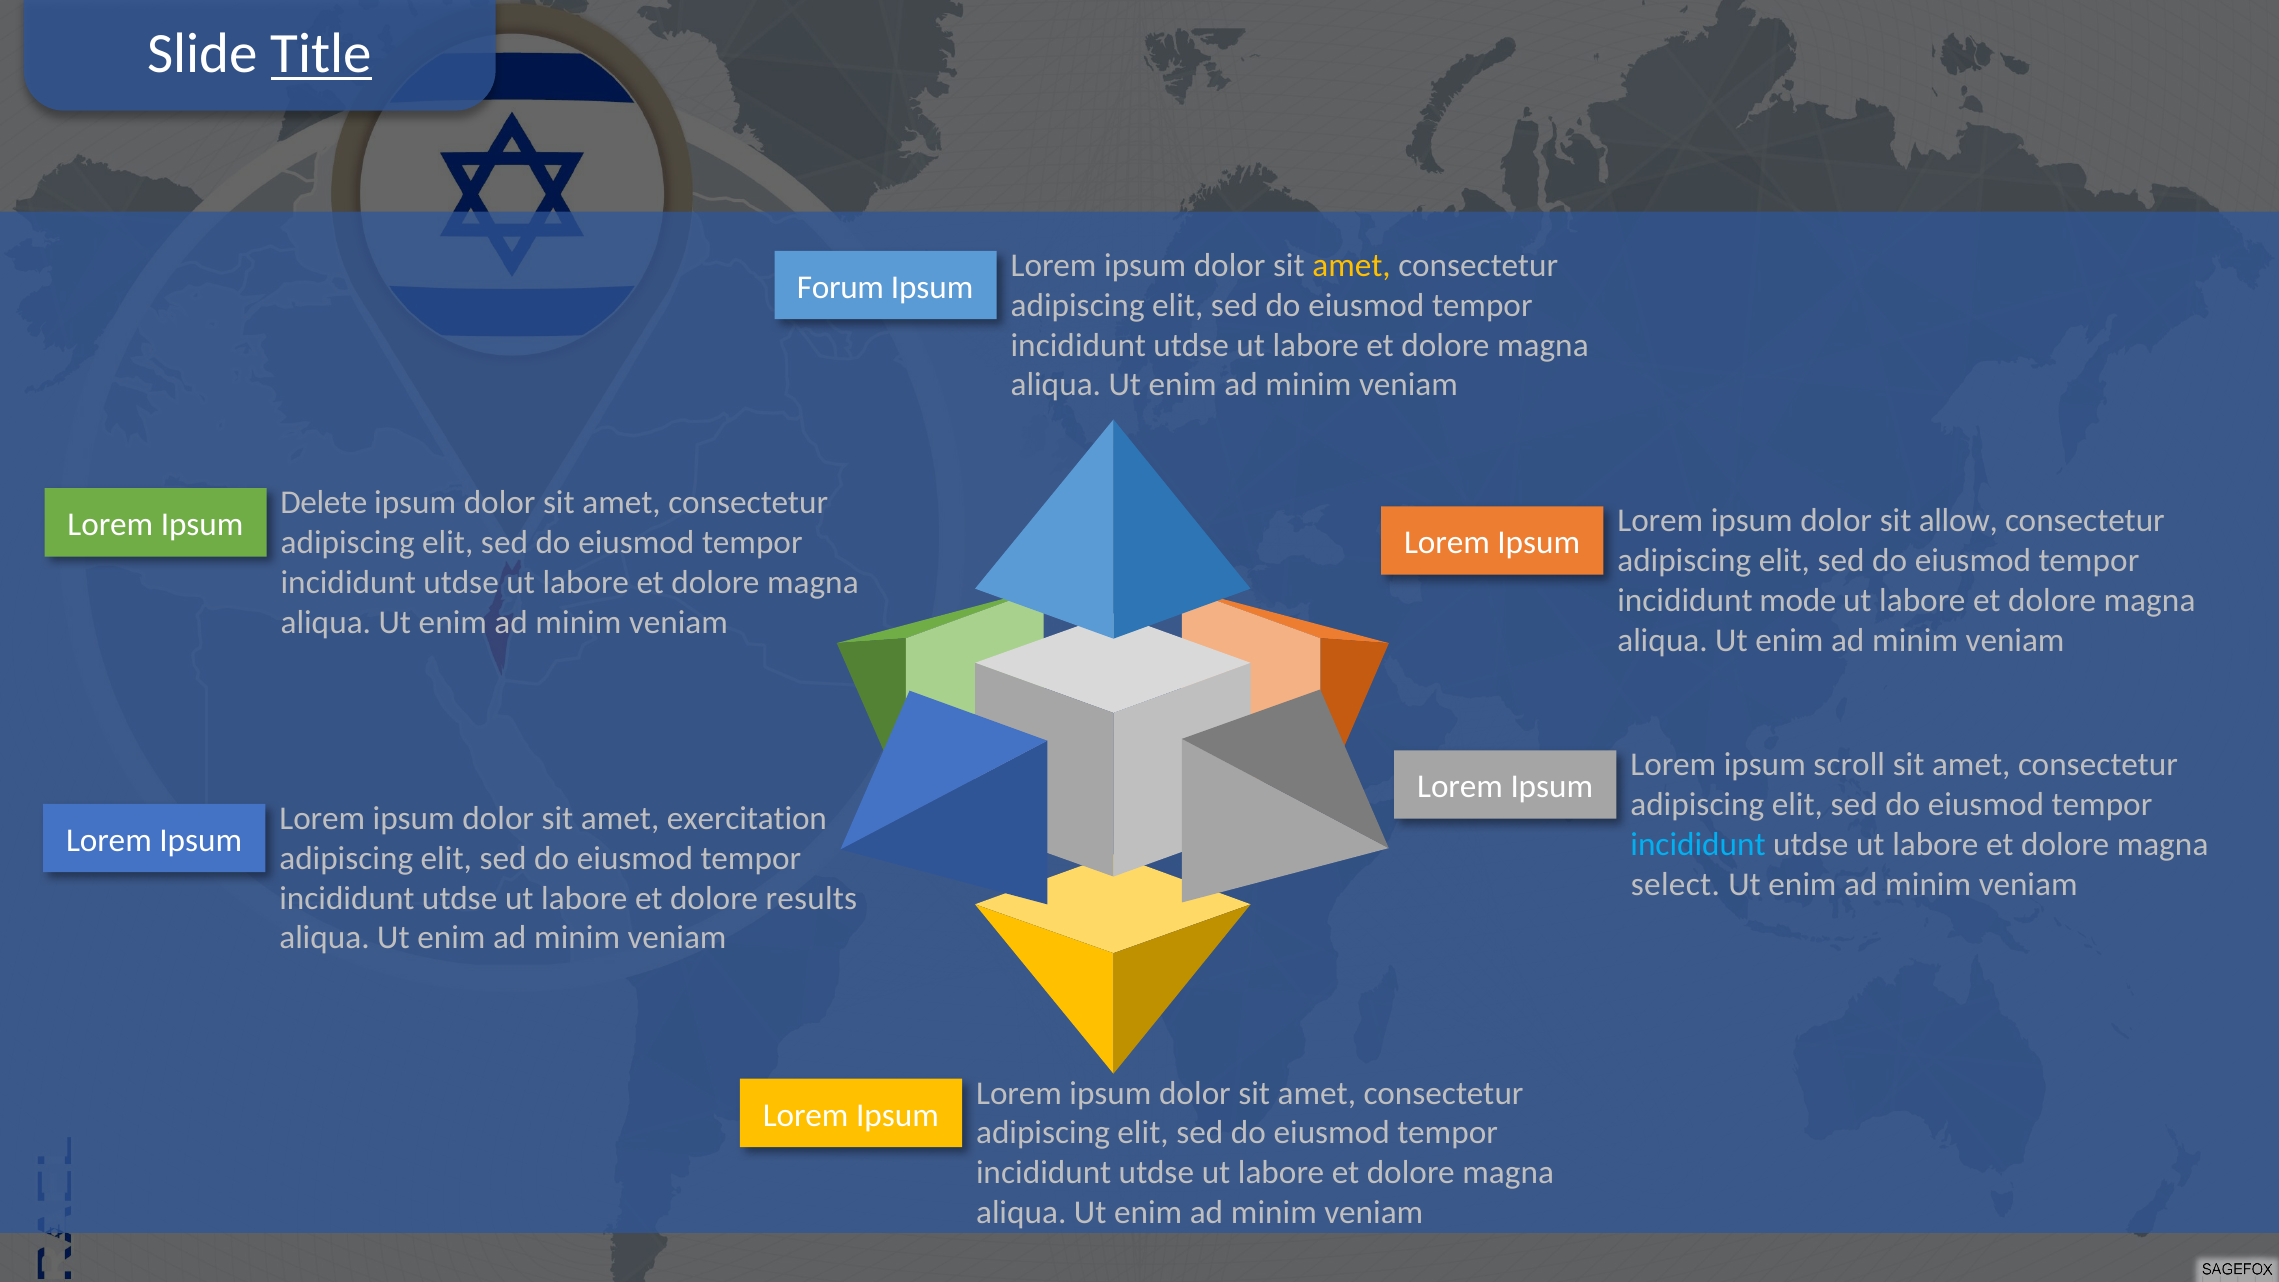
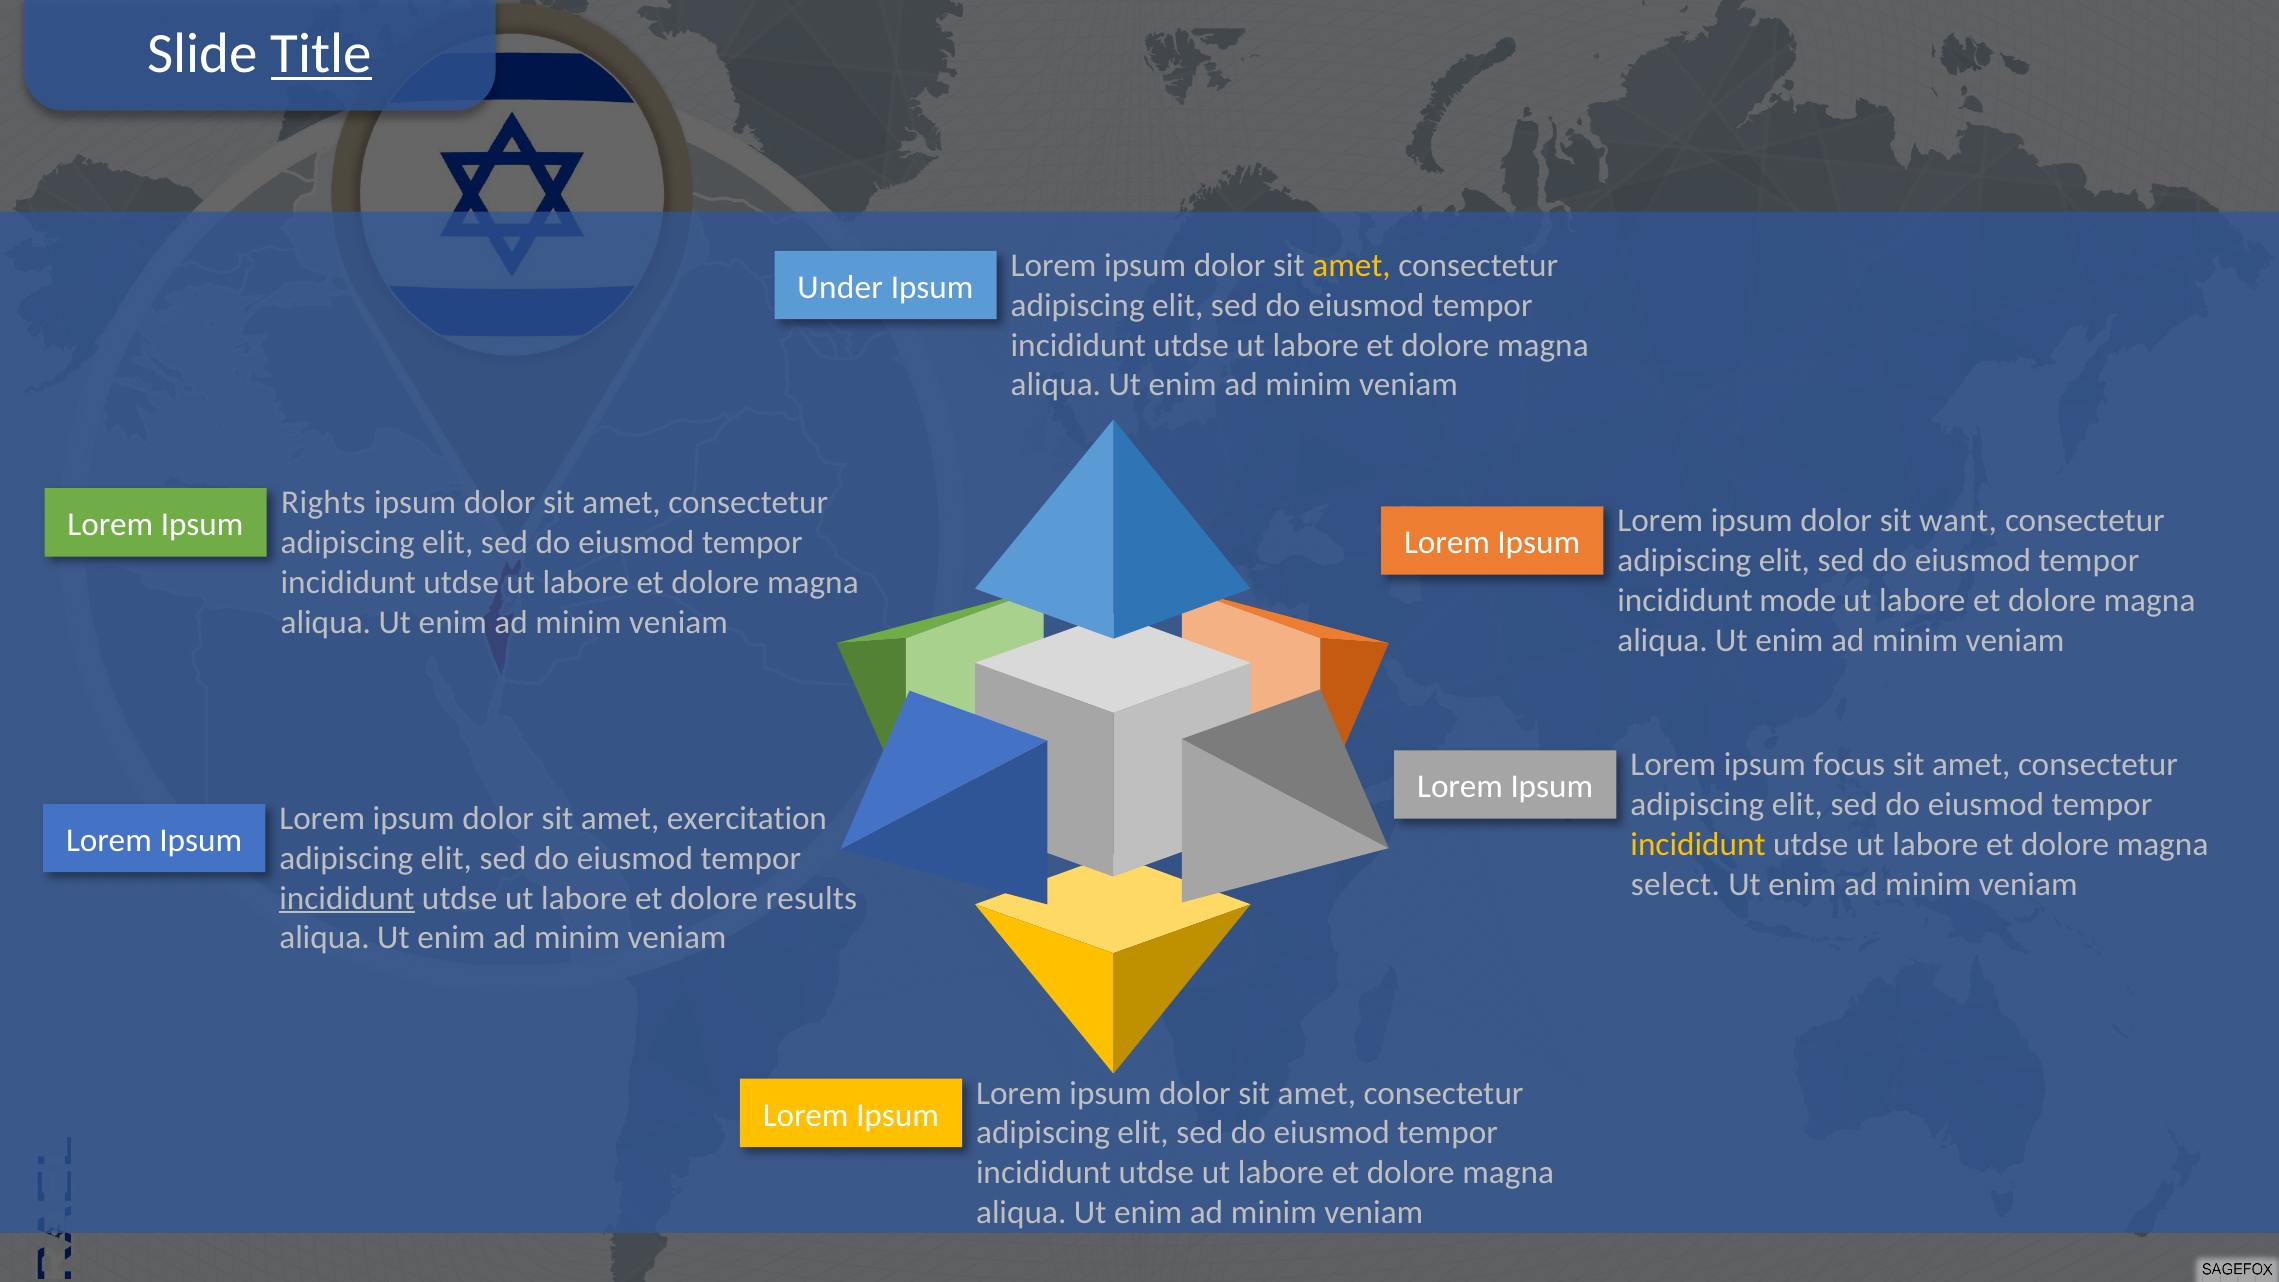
Forum: Forum -> Under
Delete: Delete -> Rights
allow: allow -> want
scroll: scroll -> focus
incididunt at (1698, 845) colour: light blue -> yellow
incididunt at (347, 898) underline: none -> present
